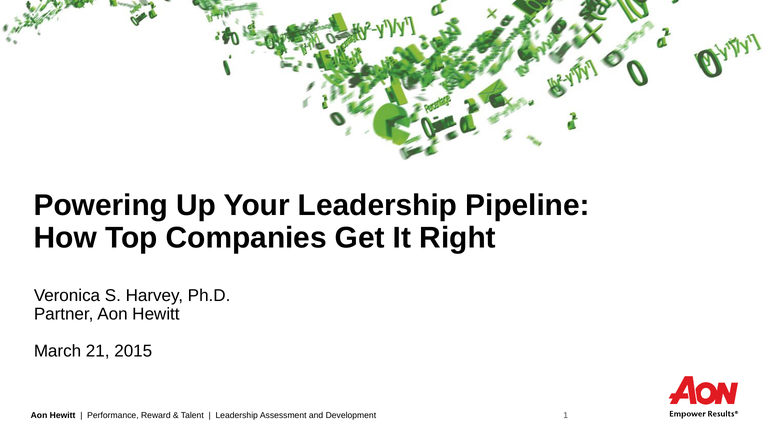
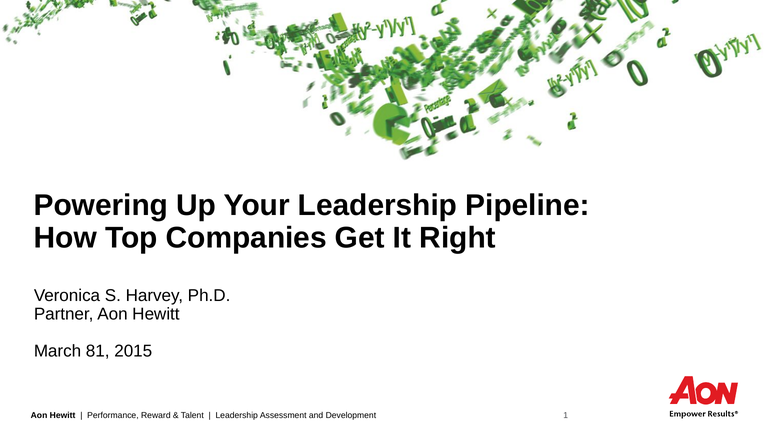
21: 21 -> 81
